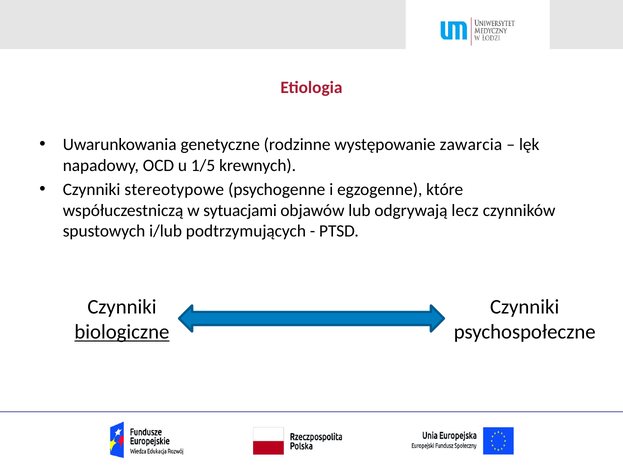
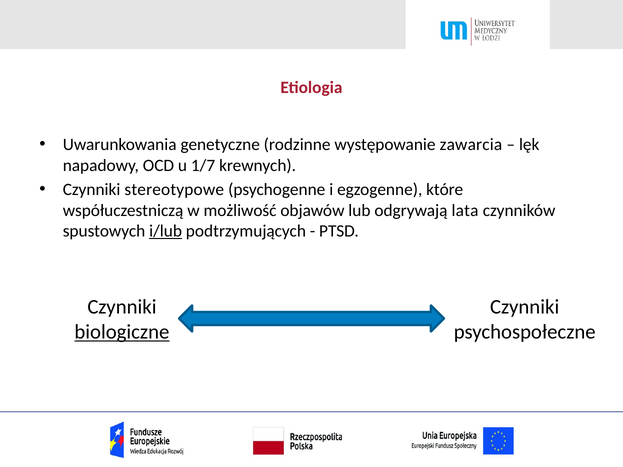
1/5: 1/5 -> 1/7
sytuacjami: sytuacjami -> możliwość
lecz: lecz -> lata
i/lub underline: none -> present
